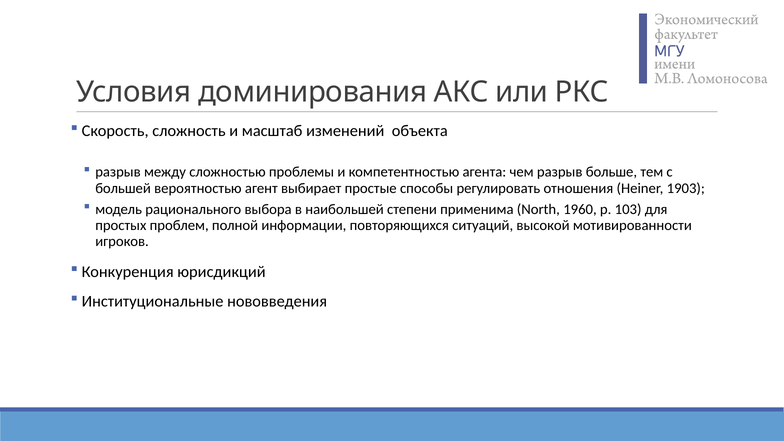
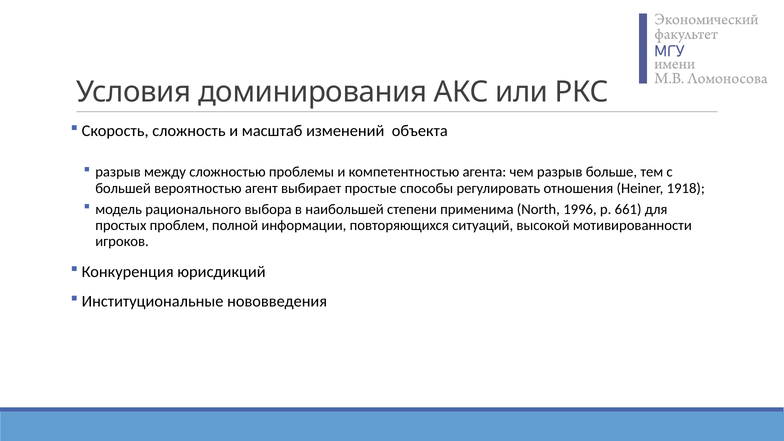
1903: 1903 -> 1918
1960: 1960 -> 1996
103: 103 -> 661
